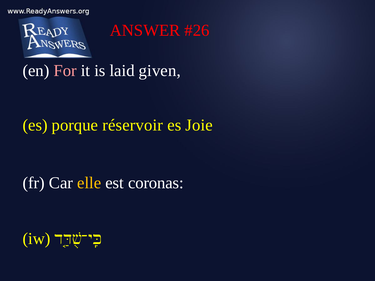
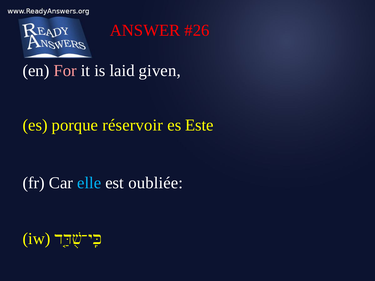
Joie: Joie -> Este
elle colour: yellow -> light blue
coronas: coronas -> oubliée
